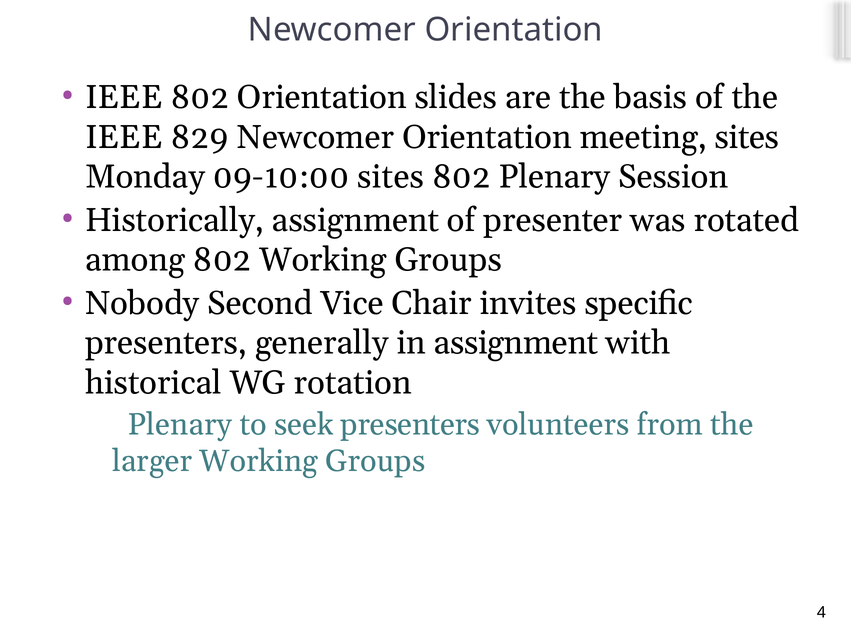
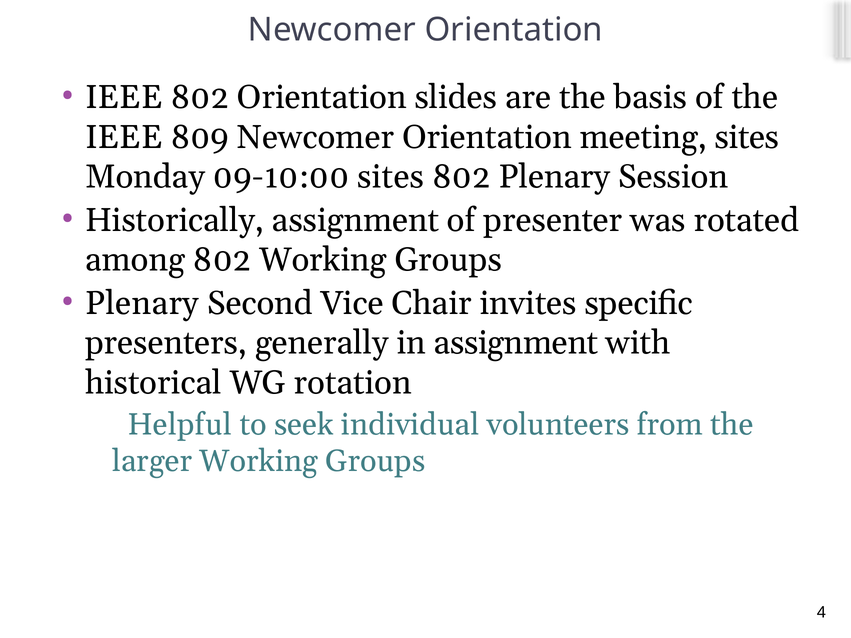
829: 829 -> 809
Nobody at (142, 303): Nobody -> Plenary
Plenary at (180, 425): Plenary -> Helpful
seek presenters: presenters -> individual
